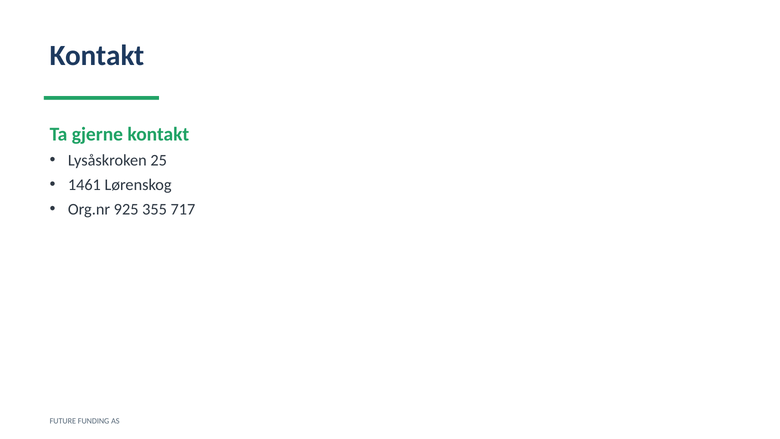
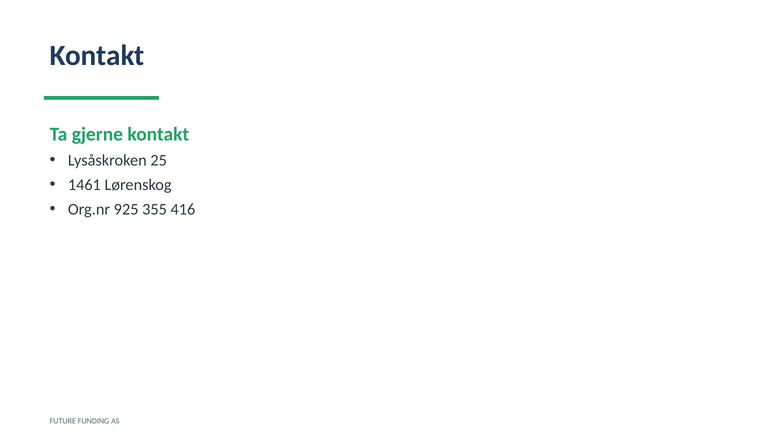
717: 717 -> 416
